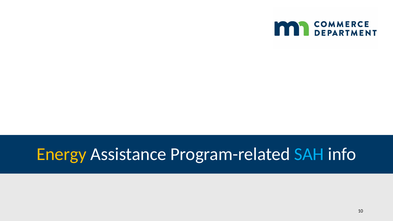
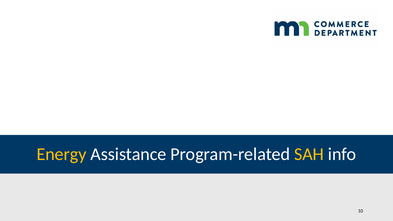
SAH colour: light blue -> yellow
